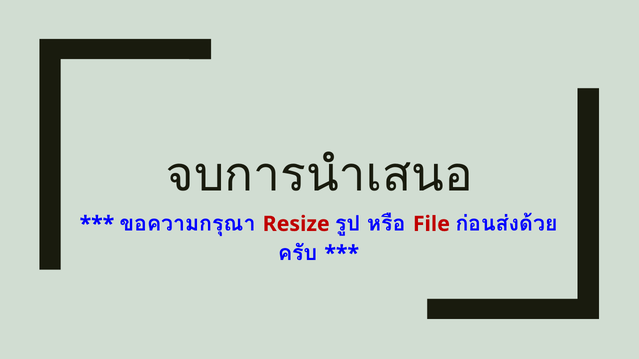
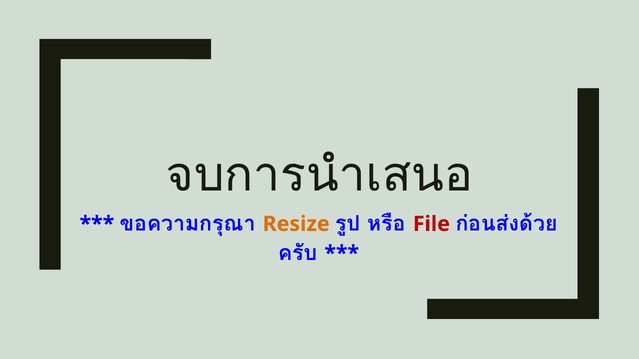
Resize colour: red -> orange
